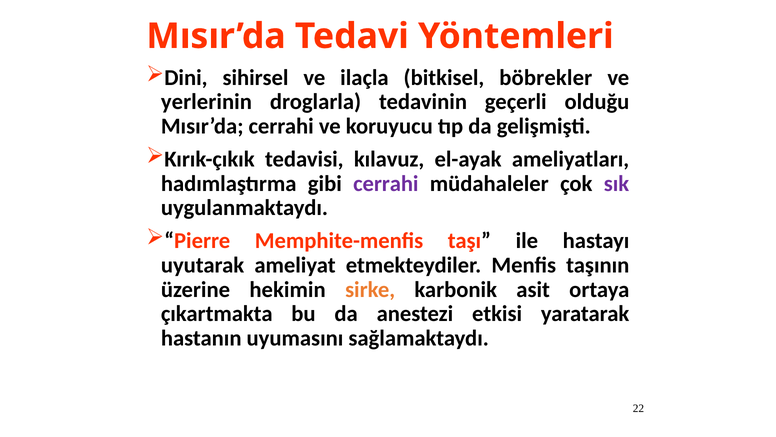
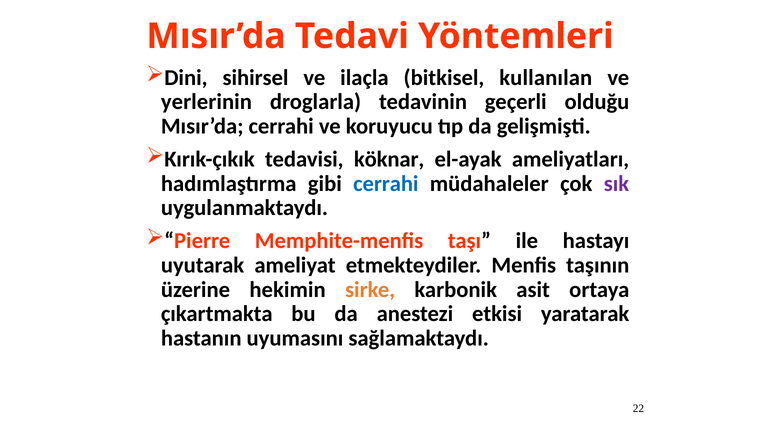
böbrekler: böbrekler -> kullanılan
kılavuz: kılavuz -> köknar
cerrahi at (386, 183) colour: purple -> blue
